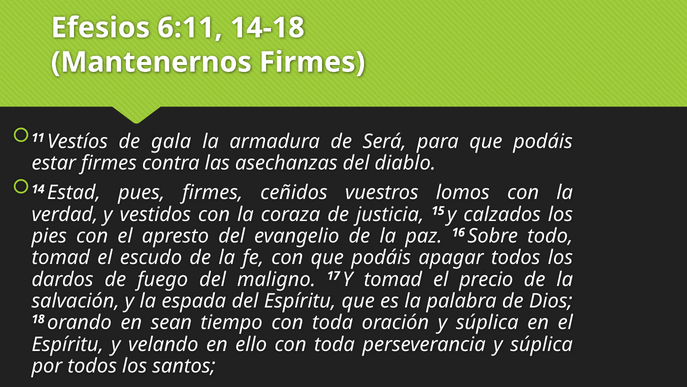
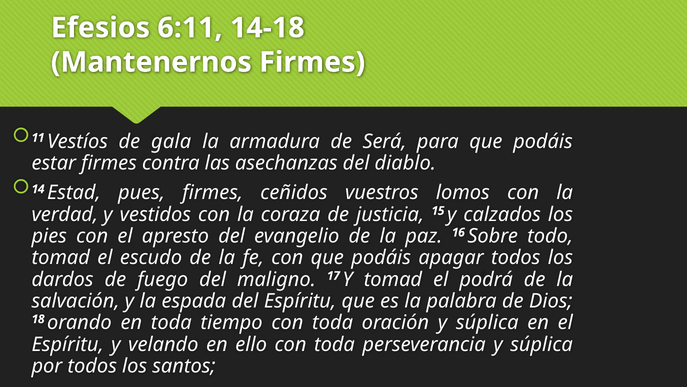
precio: precio -> podrá
en sean: sean -> toda
